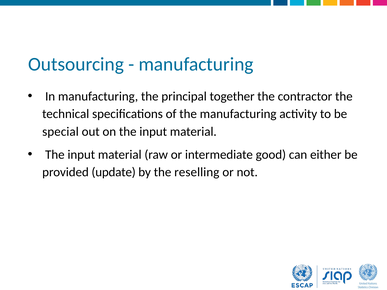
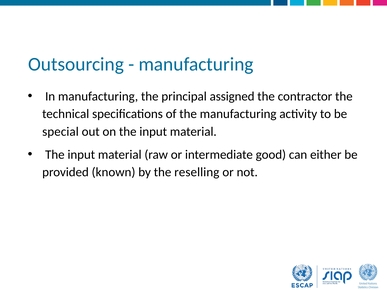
together: together -> assigned
update: update -> known
